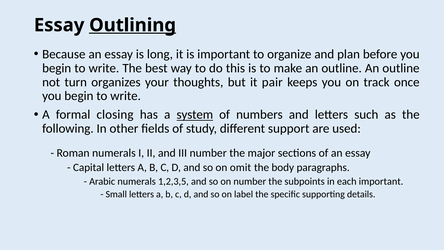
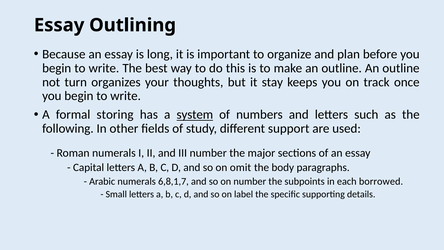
Outlining underline: present -> none
pair: pair -> stay
closing: closing -> storing
1,2,3,5: 1,2,3,5 -> 6,8,1,7
each important: important -> borrowed
